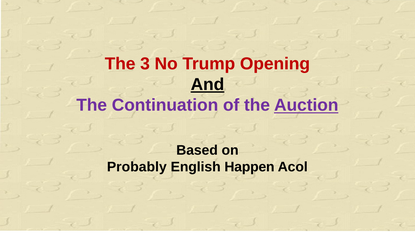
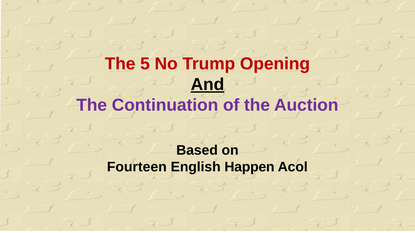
3: 3 -> 5
Auction underline: present -> none
Probably: Probably -> Fourteen
